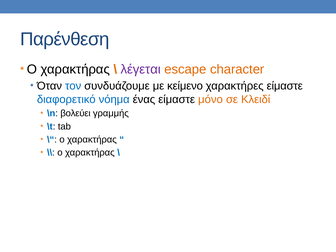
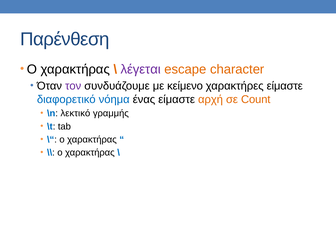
τον colour: blue -> purple
μόνο: μόνο -> αρχή
Κλειδί: Κλειδί -> Count
βολεύει: βολεύει -> λεκτικό
